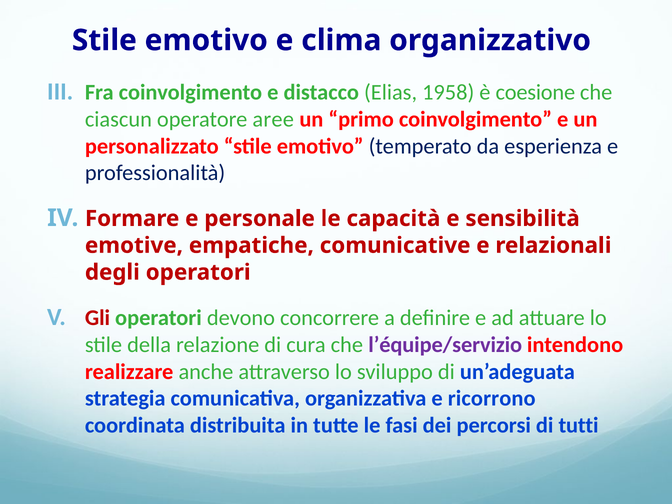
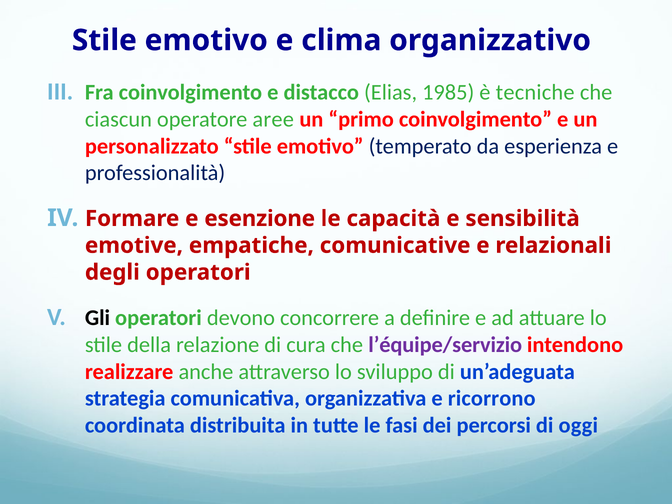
1958: 1958 -> 1985
coesione: coesione -> tecniche
personale: personale -> esenzione
Gli colour: red -> black
tutti: tutti -> oggi
